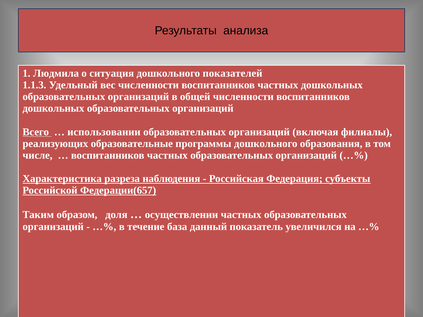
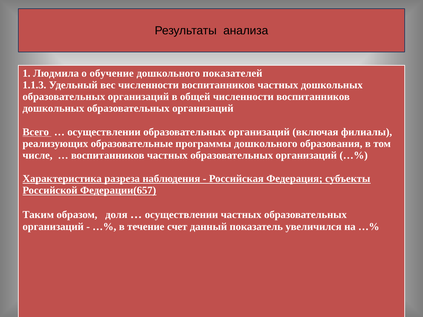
ситуация: ситуация -> обучение
использовании at (104, 132): использовании -> осуществлении
база: база -> счет
